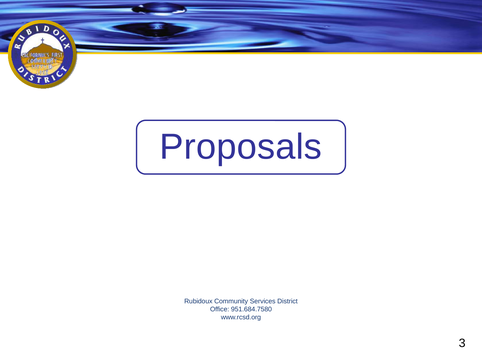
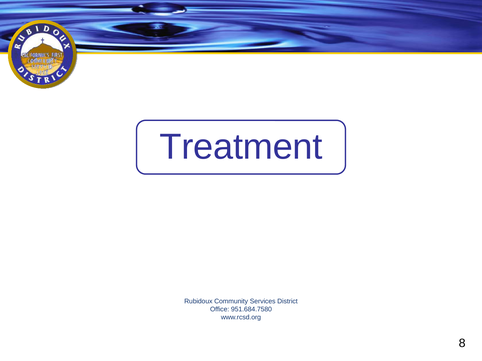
Proposals: Proposals -> Treatment
3: 3 -> 8
